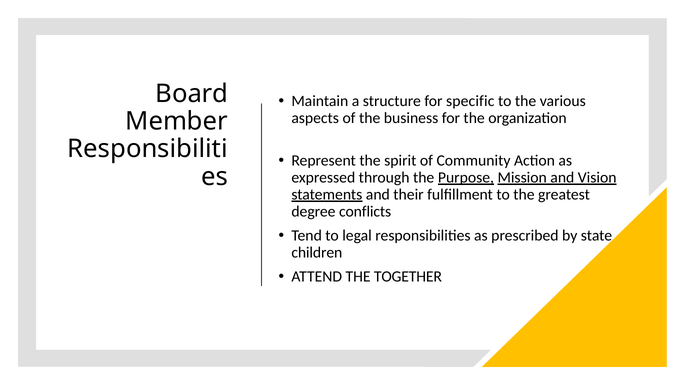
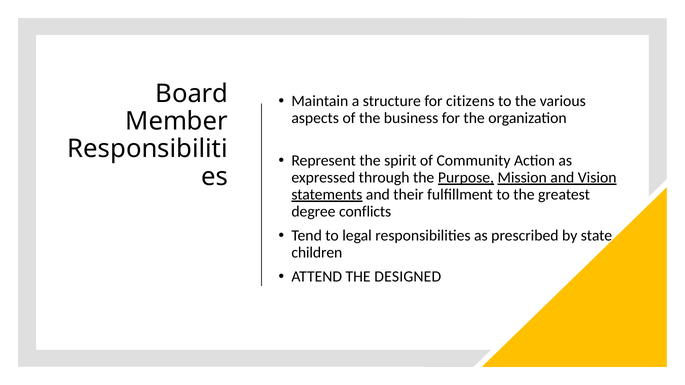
specific: specific -> citizens
TOGETHER: TOGETHER -> DESIGNED
